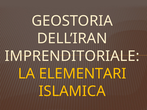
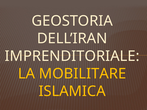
ELEMENTARI: ELEMENTARI -> MOBILITARE
